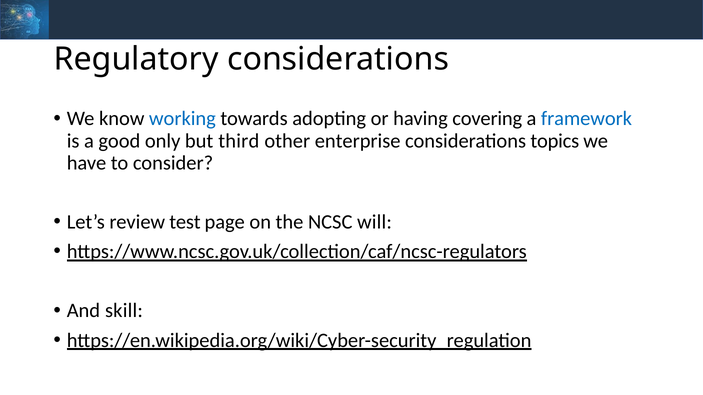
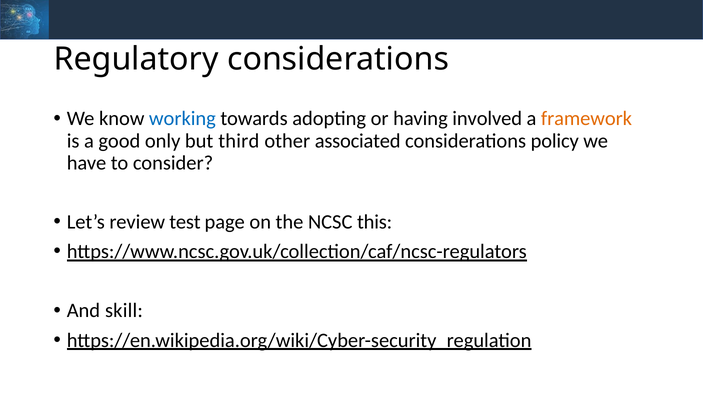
covering: covering -> involved
framework colour: blue -> orange
enterprise: enterprise -> associated
topics: topics -> policy
will: will -> this
